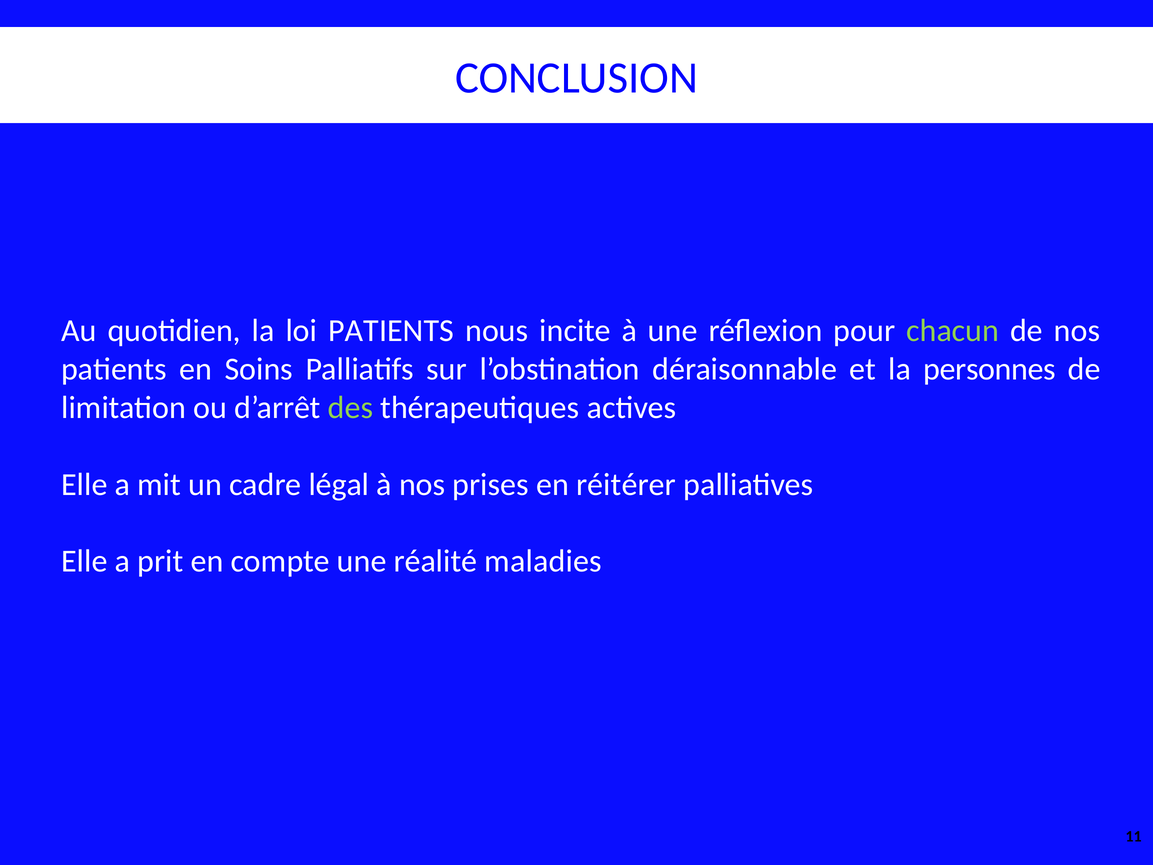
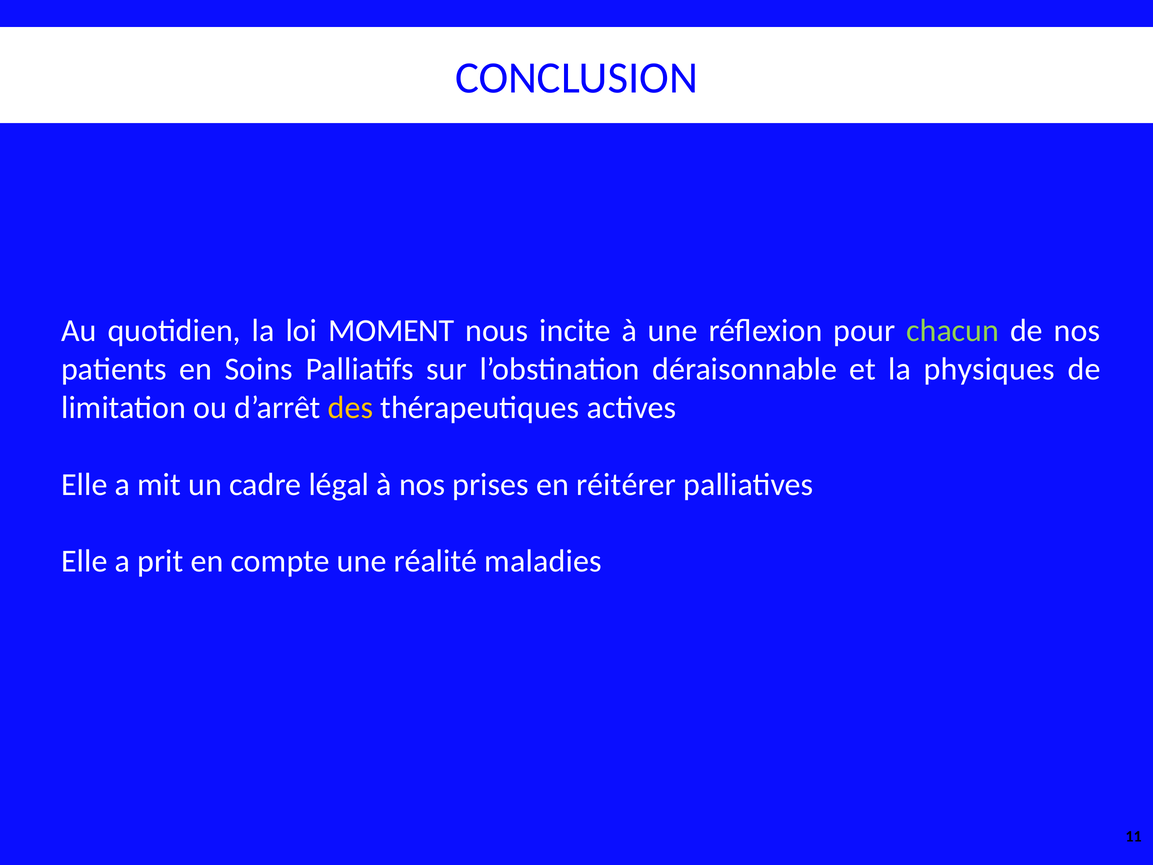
loi PATIENTS: PATIENTS -> MOMENT
personnes: personnes -> physiques
des colour: light green -> yellow
